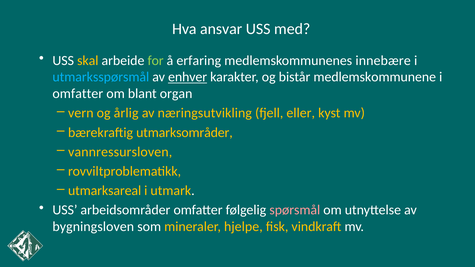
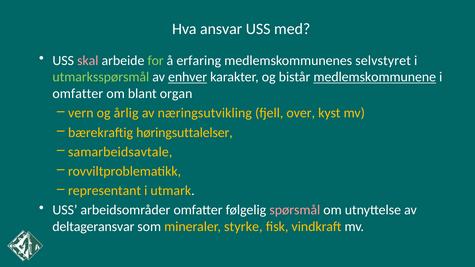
skal colour: yellow -> pink
innebære: innebære -> selvstyret
utmarksspørsmål colour: light blue -> light green
medlemskommunene underline: none -> present
eller: eller -> over
utmarksområder: utmarksområder -> høringsuttalelser
vannressursloven: vannressursloven -> samarbeidsavtale
utmarksareal: utmarksareal -> representant
bygningsloven: bygningsloven -> deltageransvar
hjelpe: hjelpe -> styrke
